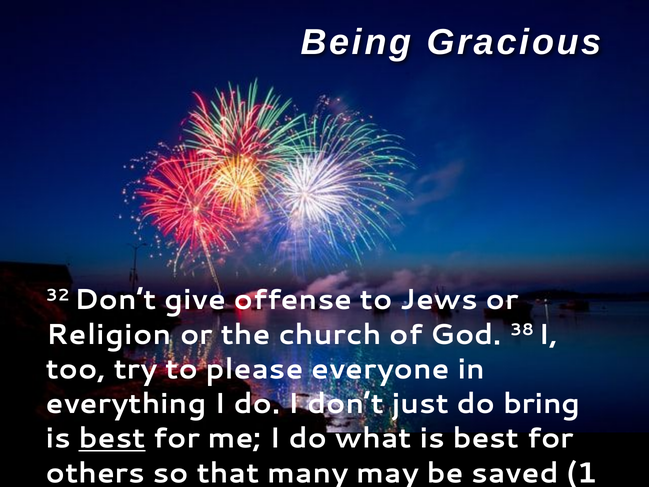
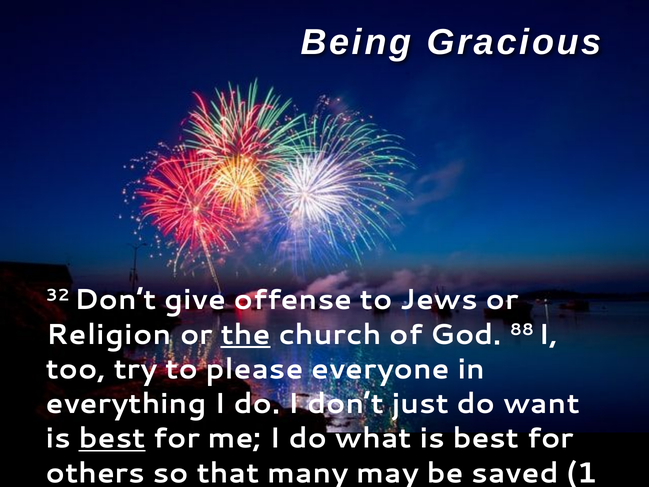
the underline: none -> present
38: 38 -> 88
bring: bring -> want
